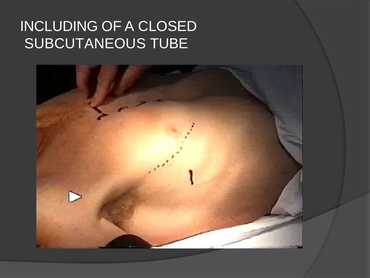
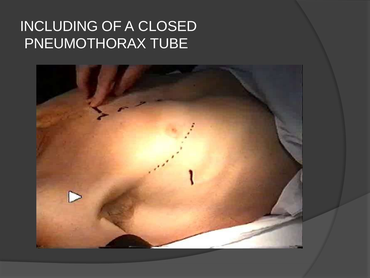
SUBCUTANEOUS: SUBCUTANEOUS -> PNEUMOTHORAX
